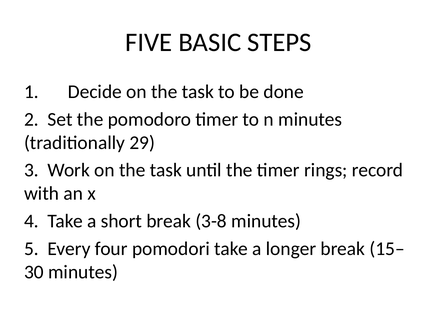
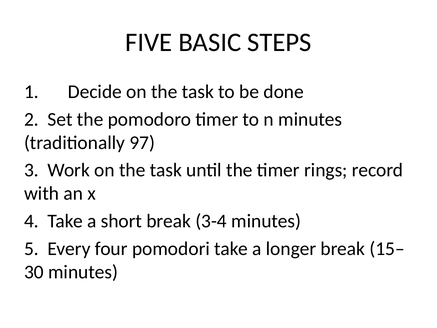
29: 29 -> 97
3-8: 3-8 -> 3-4
